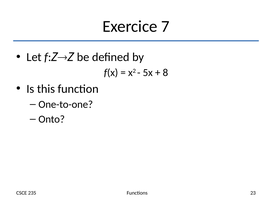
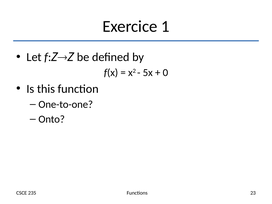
7: 7 -> 1
8: 8 -> 0
